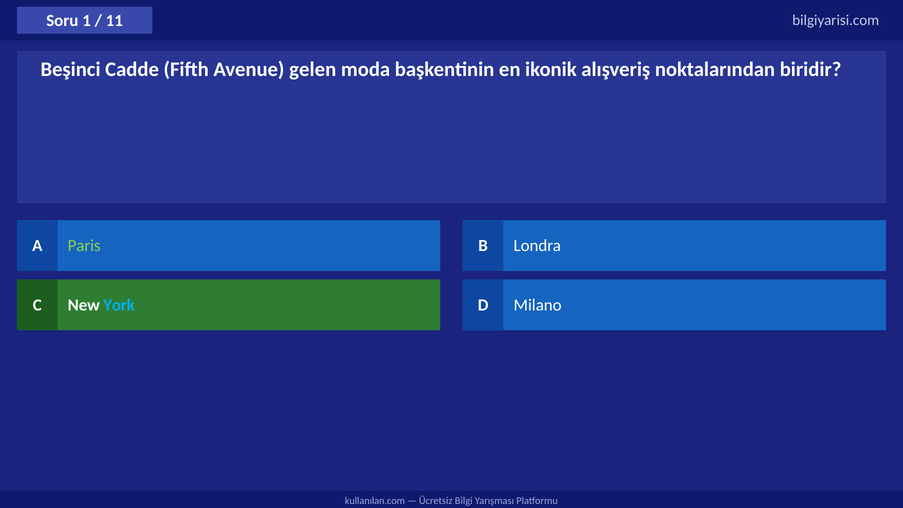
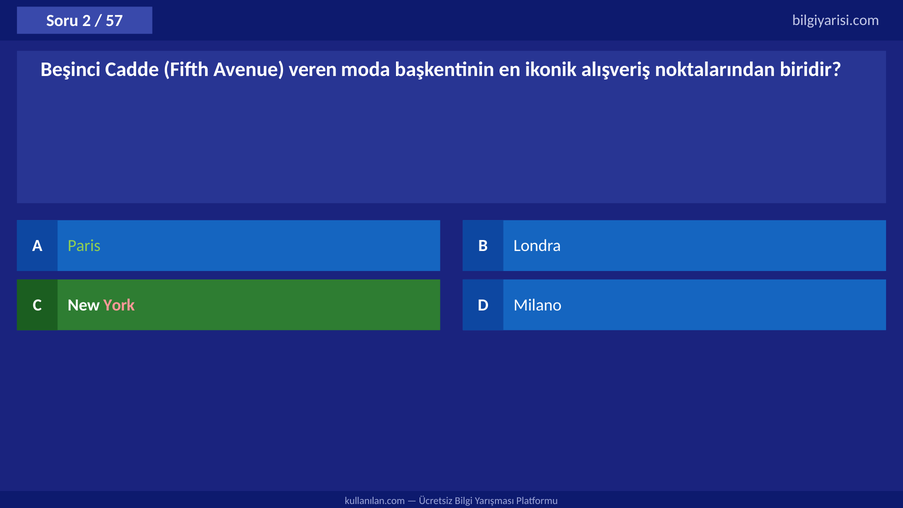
1: 1 -> 2
11: 11 -> 57
gelen: gelen -> veren
York colour: light blue -> pink
